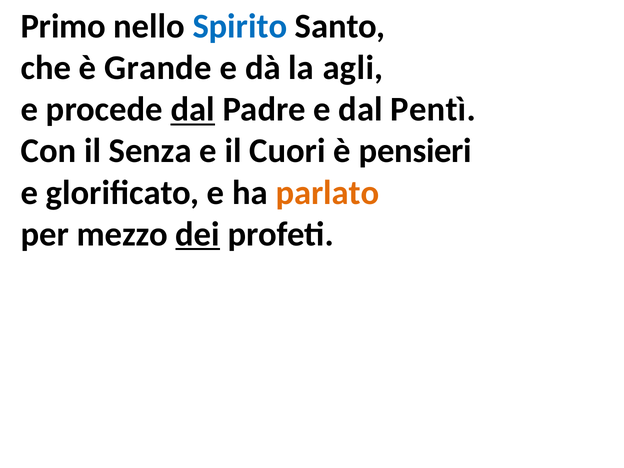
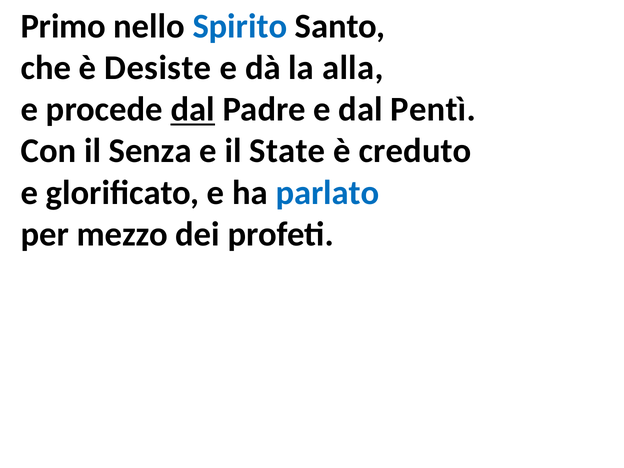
Grande: Grande -> Desiste
agli: agli -> alla
Cuori: Cuori -> State
pensieri: pensieri -> creduto
parlato colour: orange -> blue
dei underline: present -> none
